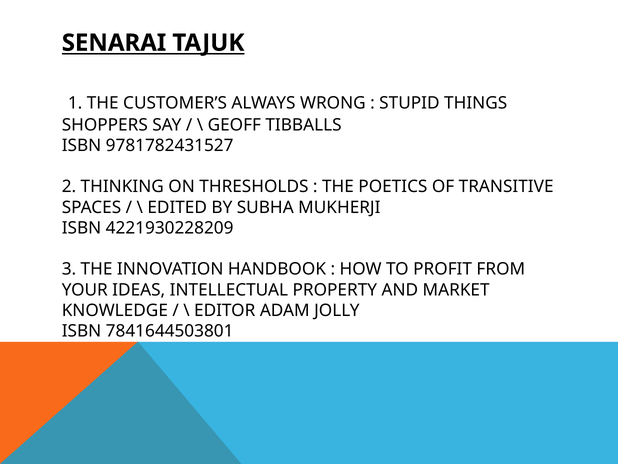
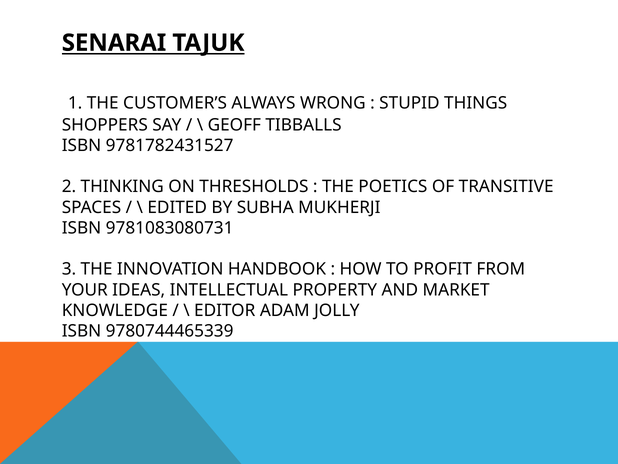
4221930228209: 4221930228209 -> 9781083080731
7841644503801: 7841644503801 -> 9780744465339
